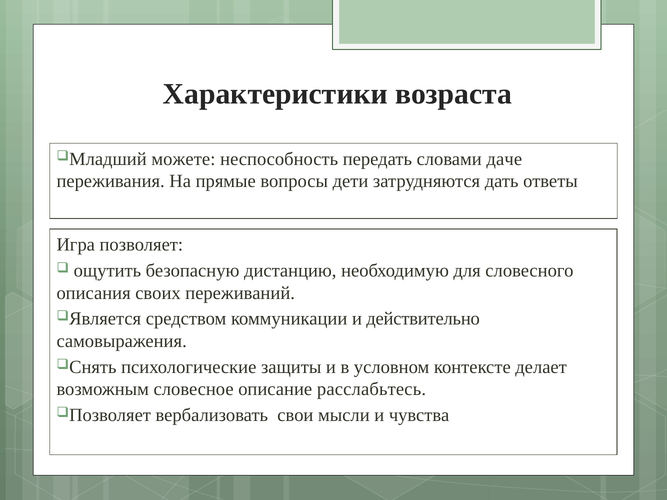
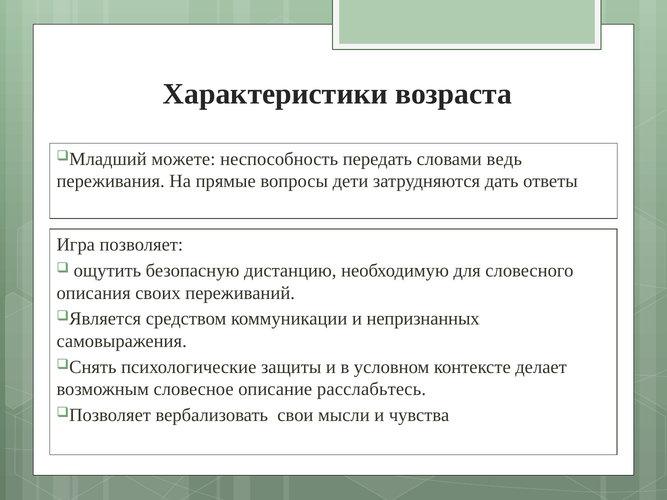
даче: даче -> ведь
действительно: действительно -> непризнанных
